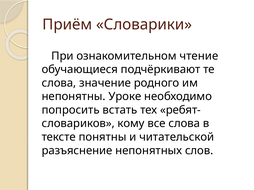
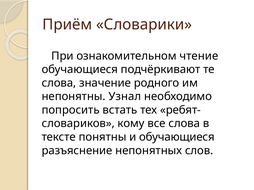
Уроке: Уроке -> Узнал
и читательской: читательской -> обучающиеся
